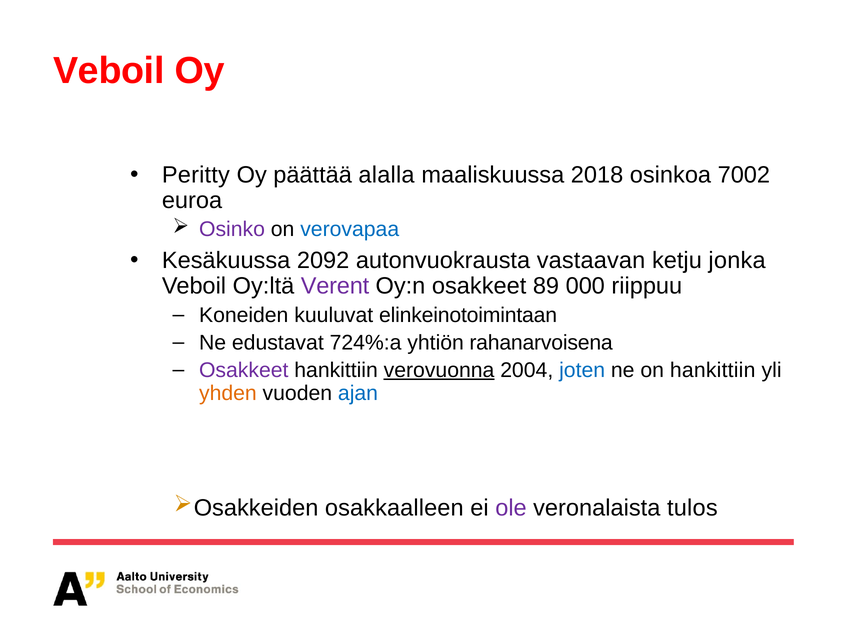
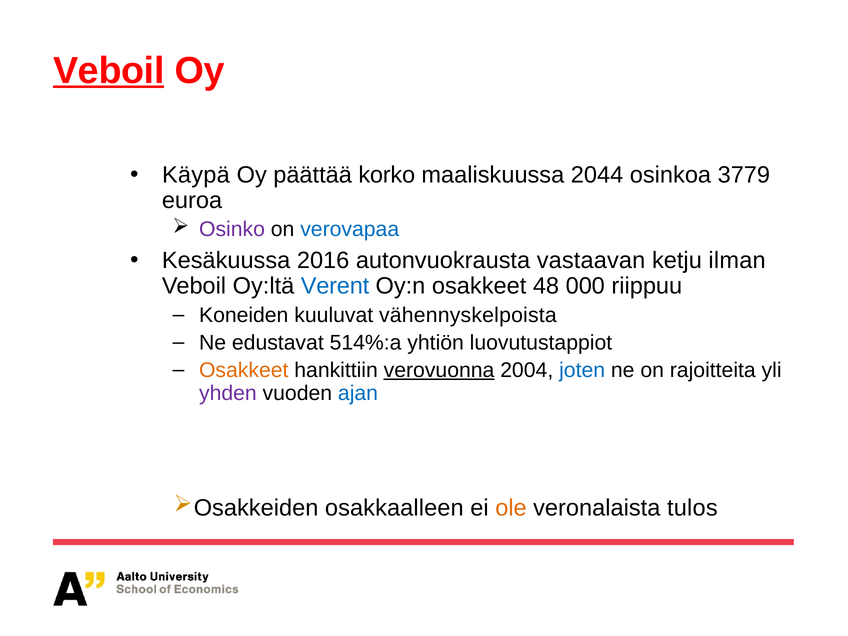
Veboil at (109, 71) underline: none -> present
Peritty: Peritty -> Käypä
alalla: alalla -> korko
2018: 2018 -> 2044
7002: 7002 -> 3779
2092: 2092 -> 2016
jonka: jonka -> ilman
Verent colour: purple -> blue
89: 89 -> 48
elinkeinotoimintaan: elinkeinotoimintaan -> vähennyskelpoista
724%:a: 724%:a -> 514%:a
rahanarvoisena: rahanarvoisena -> luovutustappiot
Osakkeet at (244, 370) colour: purple -> orange
on hankittiin: hankittiin -> rajoitteita
yhden colour: orange -> purple
ole colour: purple -> orange
